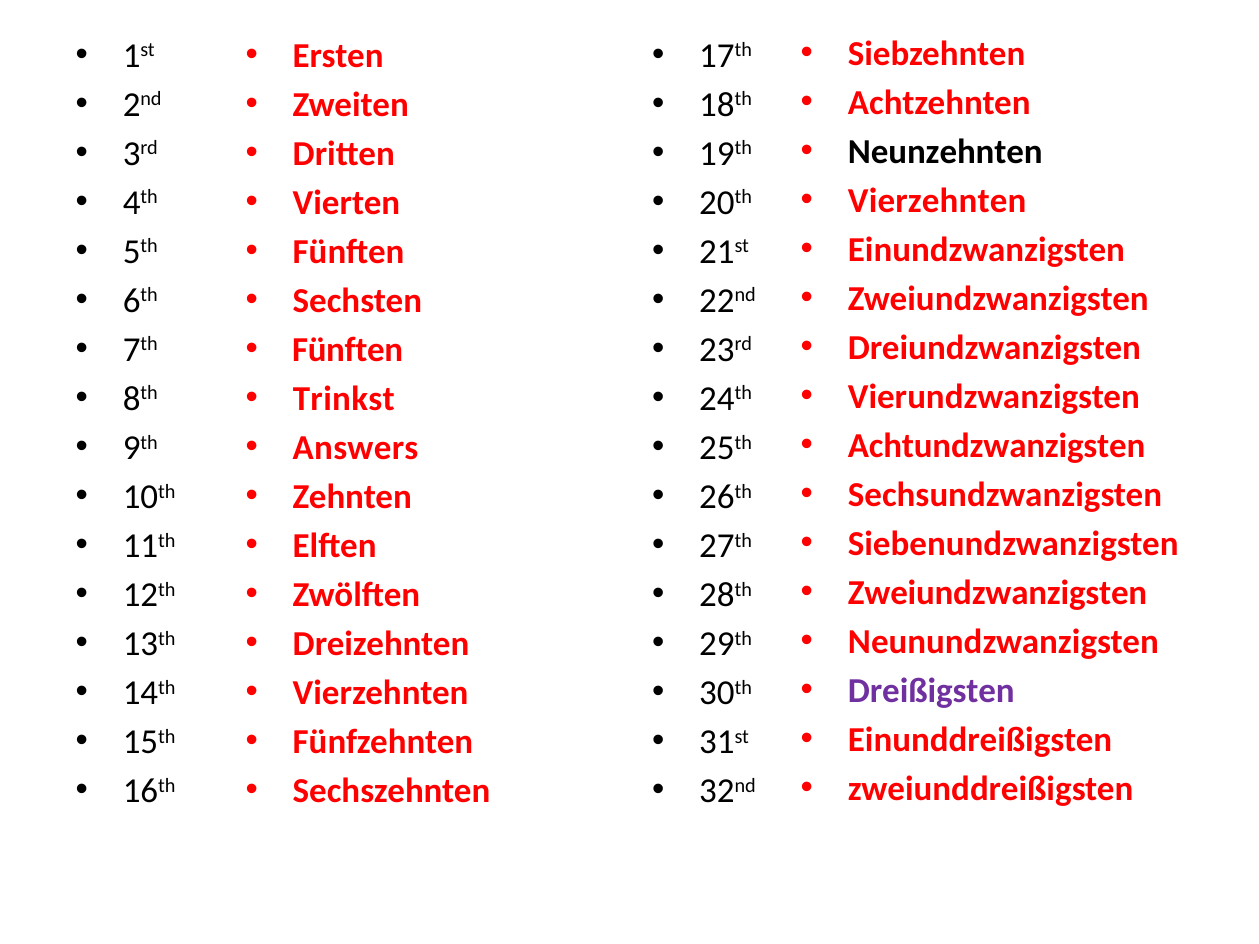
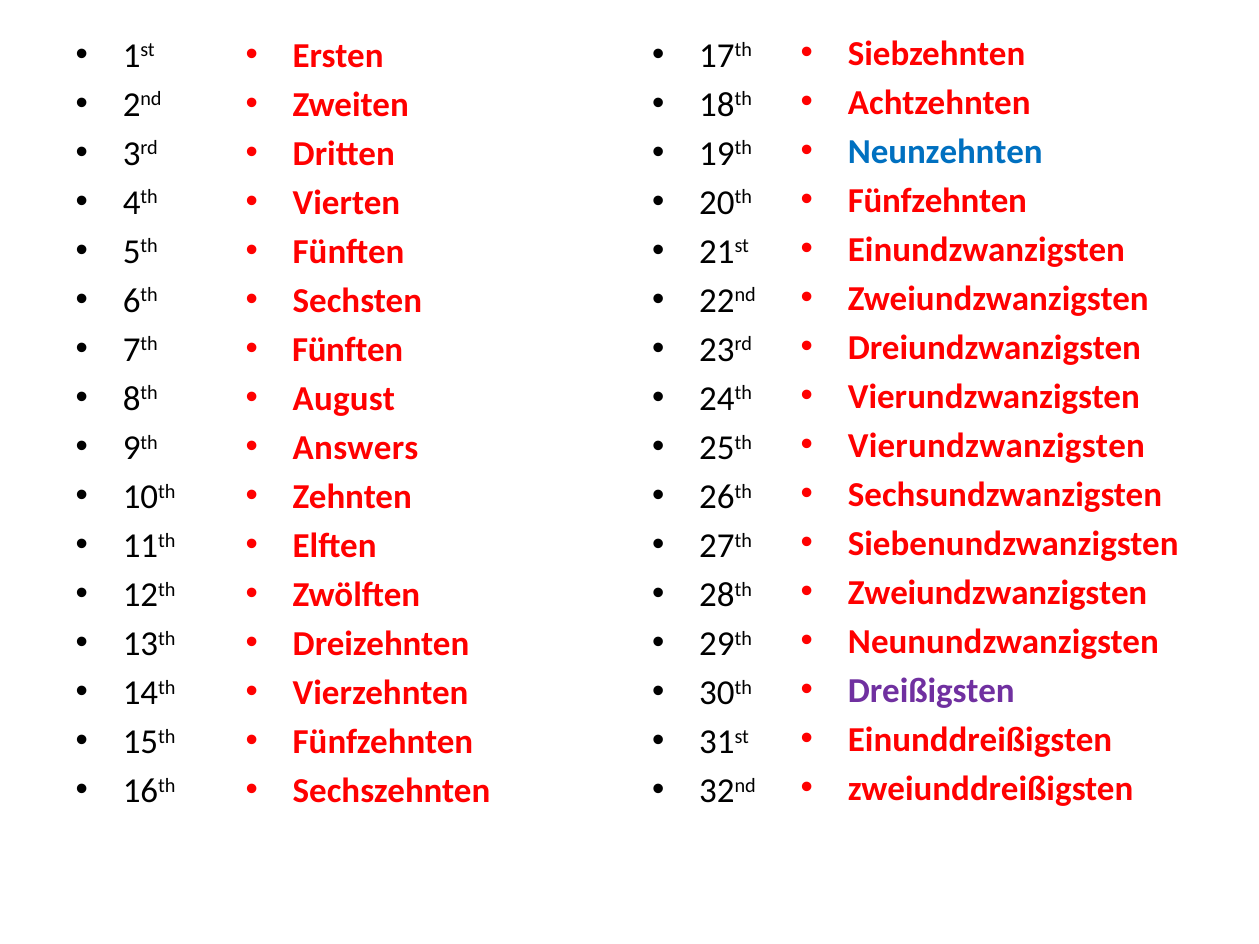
Neunzehnten colour: black -> blue
Vierzehnten at (937, 201): Vierzehnten -> Fünfzehnten
Trinkst: Trinkst -> August
Achtundzwanzigsten at (997, 446): Achtundzwanzigsten -> Vierundzwanzigsten
